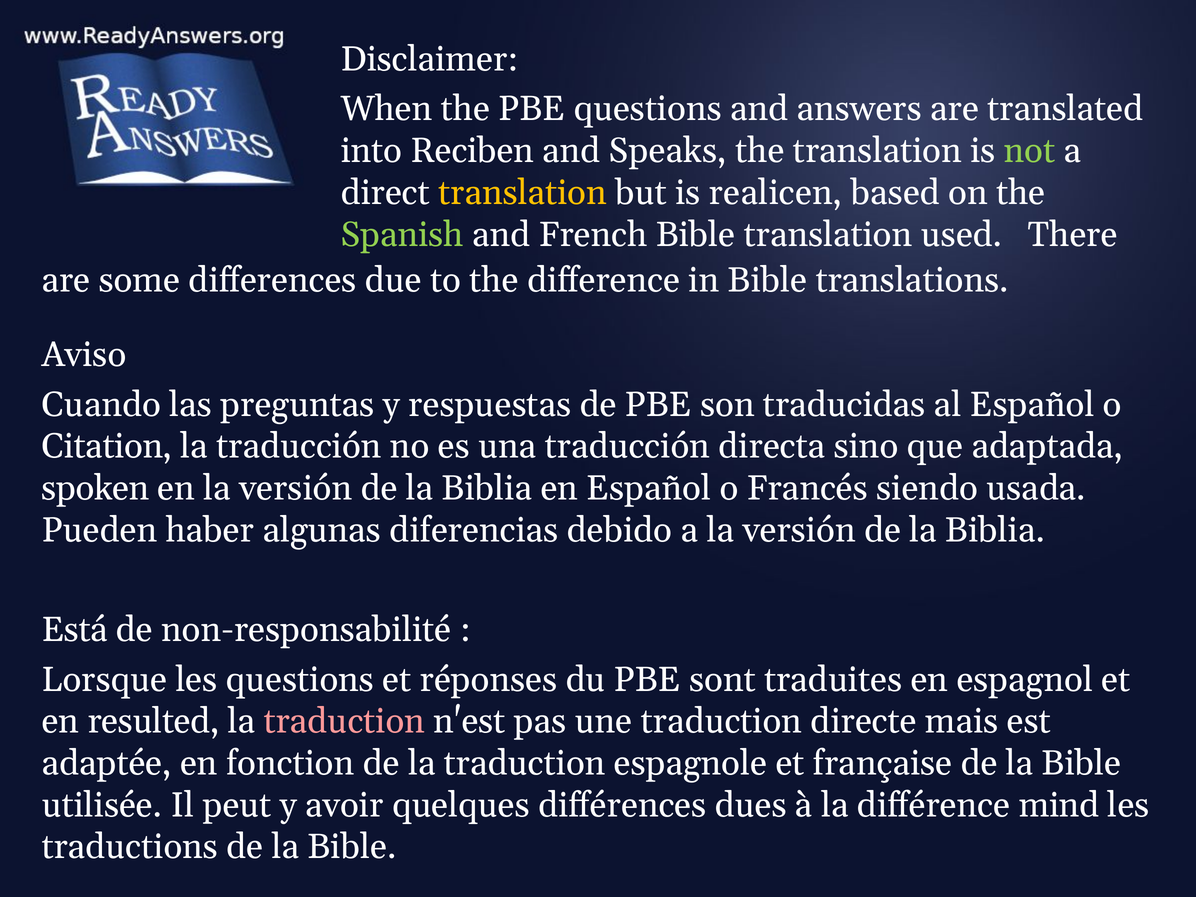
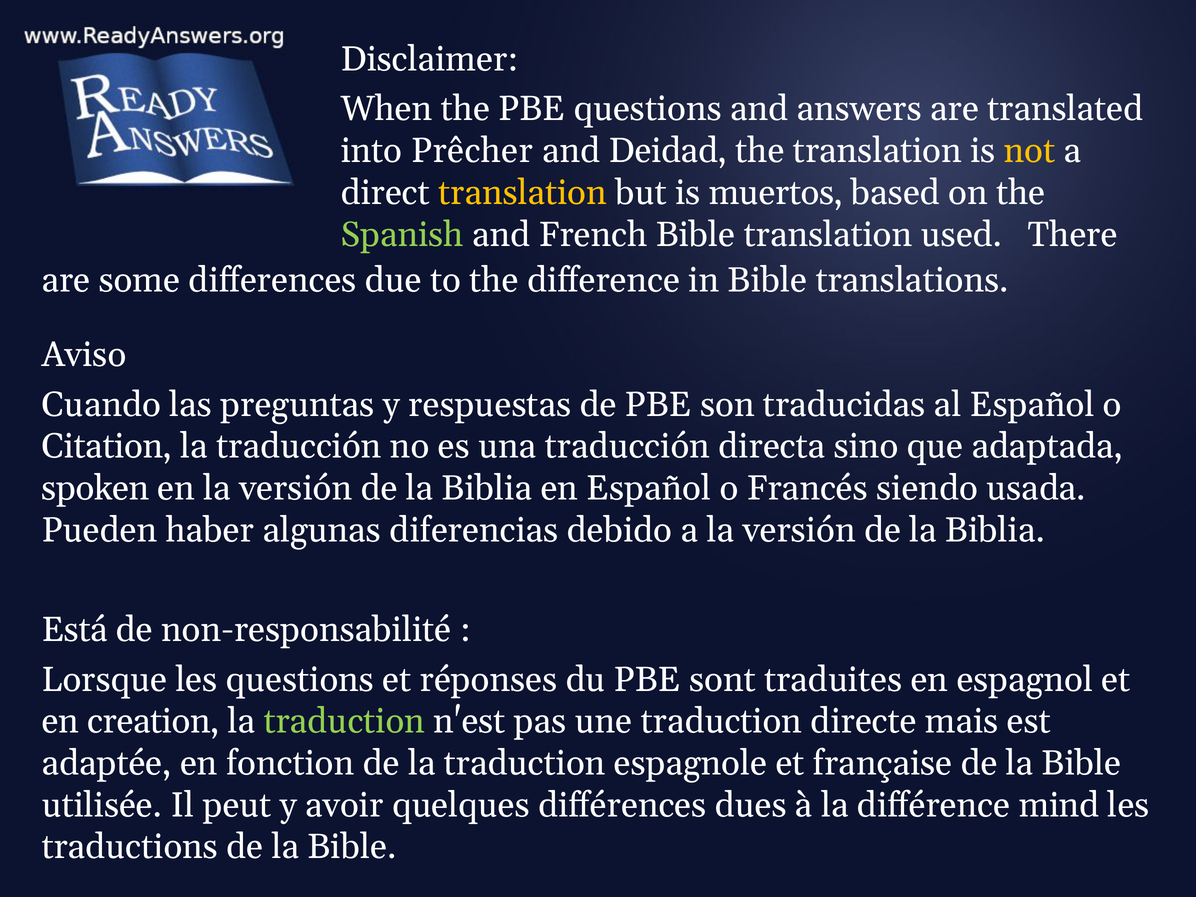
Reciben: Reciben -> Prêcher
Speaks: Speaks -> Deidad
not colour: light green -> yellow
realicen: realicen -> muertos
resulted: resulted -> creation
traduction at (344, 721) colour: pink -> light green
